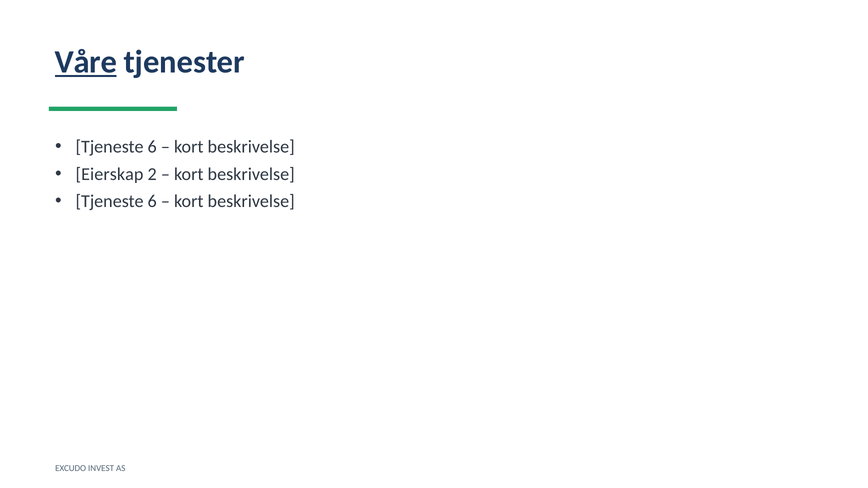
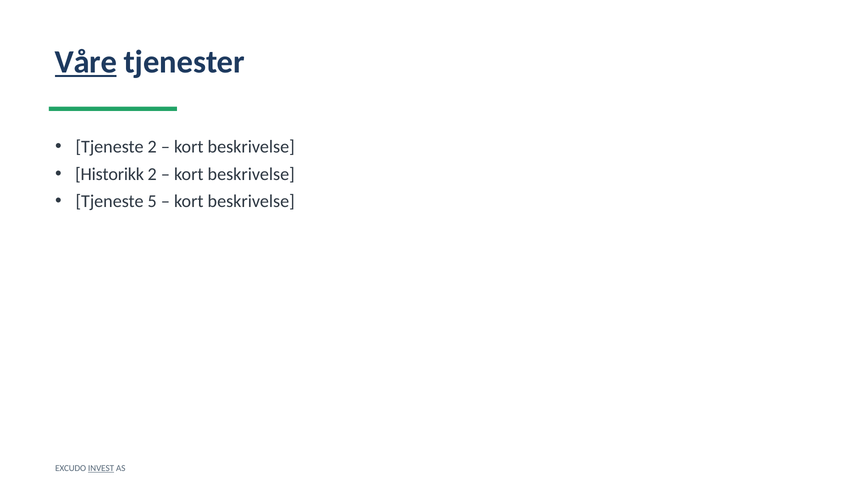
6 at (152, 147): 6 -> 2
Eierskap: Eierskap -> Historikk
6 at (152, 201): 6 -> 5
INVEST underline: none -> present
